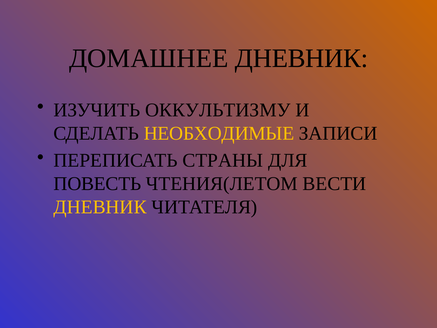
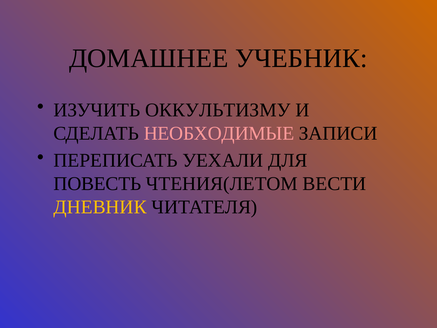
ДОМАШНЕЕ ДНЕВНИК: ДНЕВНИК -> УЧЕБНИК
НЕОБХОДИМЫЕ colour: yellow -> pink
СТРАНЫ: СТРАНЫ -> УЕХАЛИ
